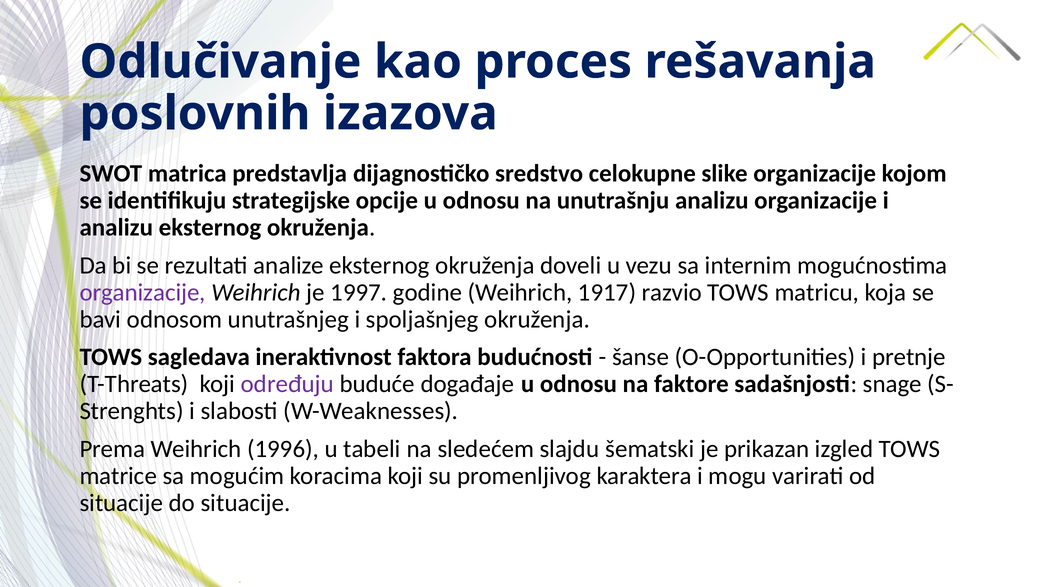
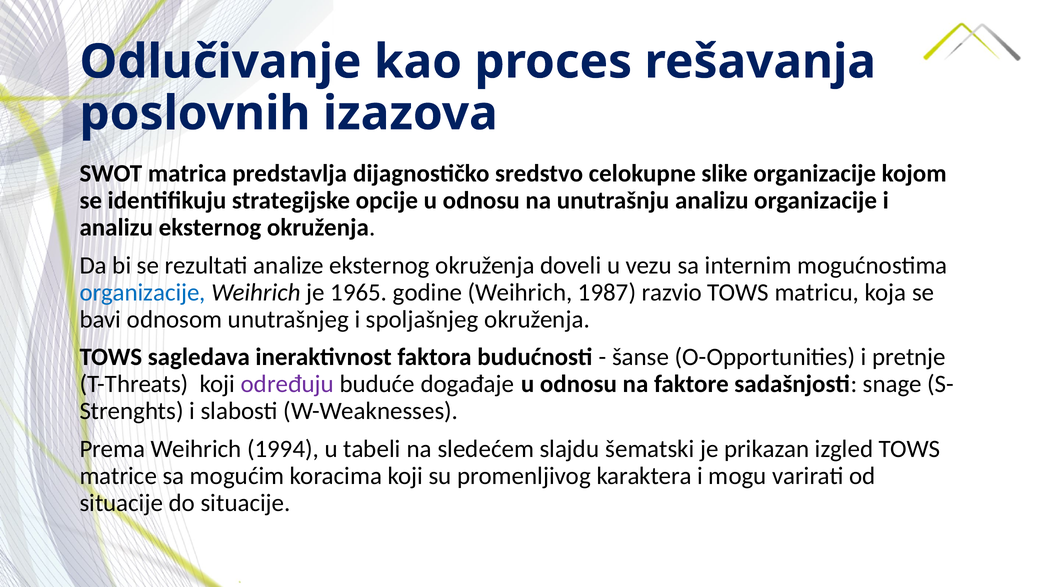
organizacije at (143, 292) colour: purple -> blue
1997: 1997 -> 1965
1917: 1917 -> 1987
1996: 1996 -> 1994
